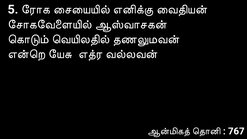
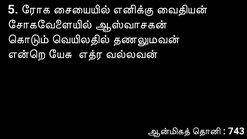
767: 767 -> 743
